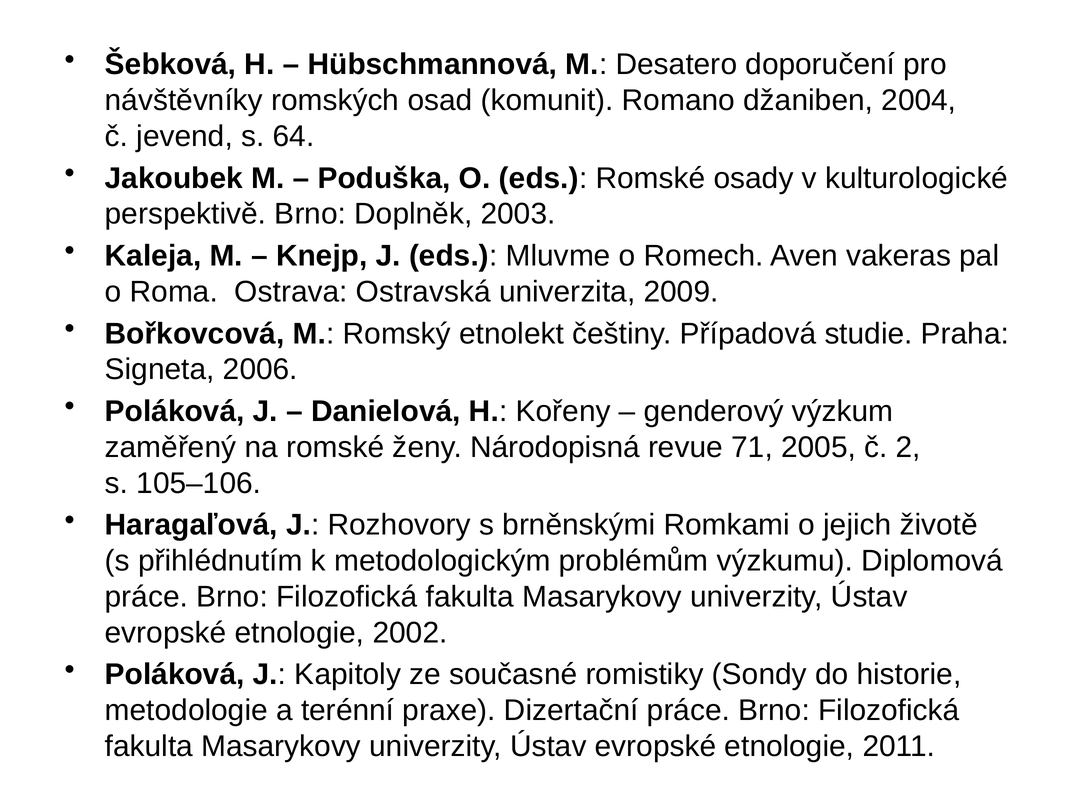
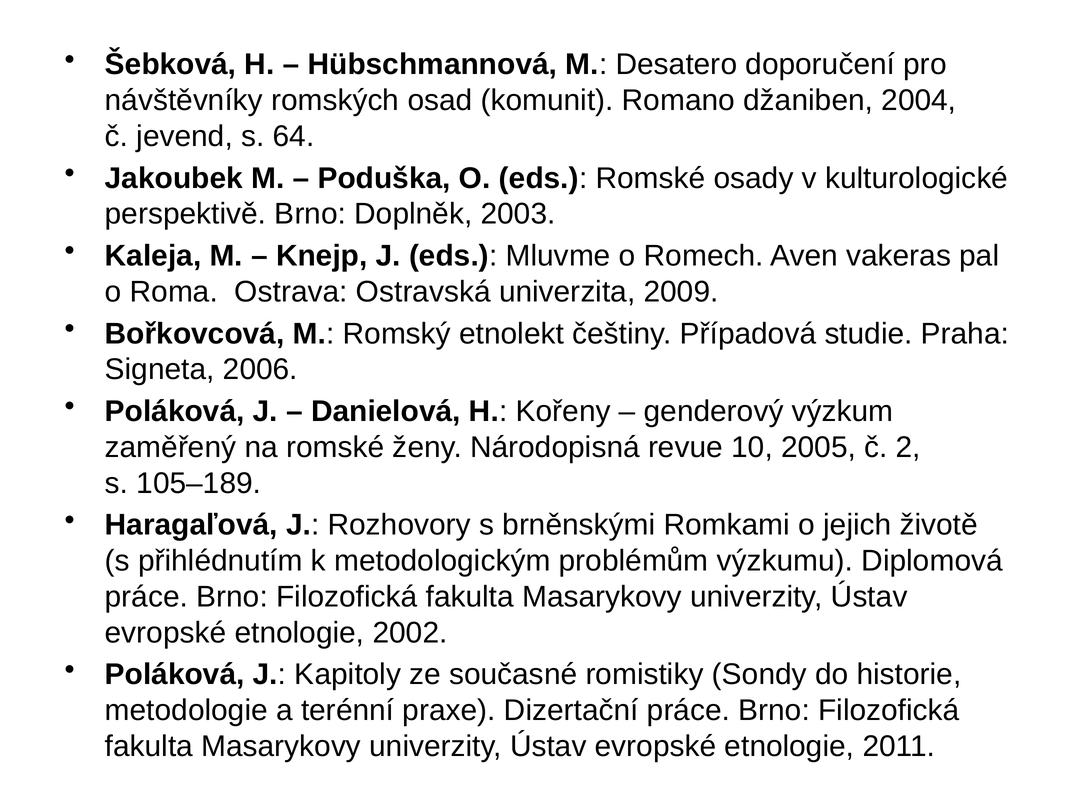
71: 71 -> 10
105–106: 105–106 -> 105–189
